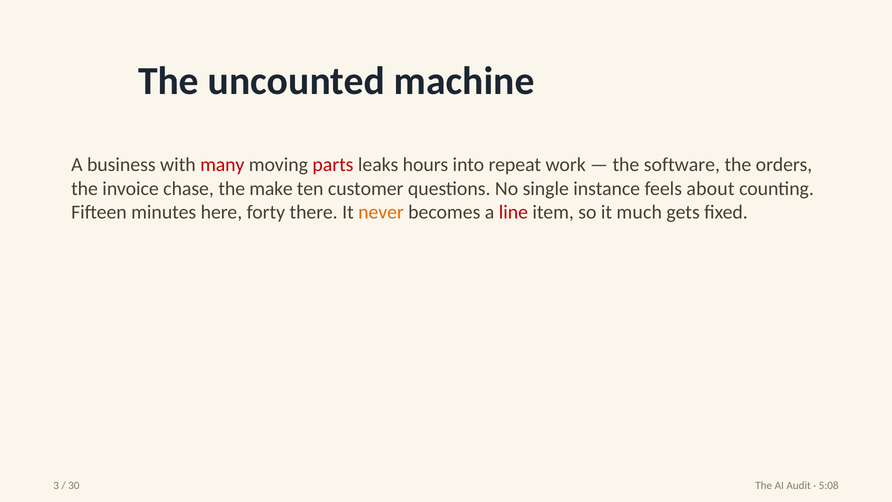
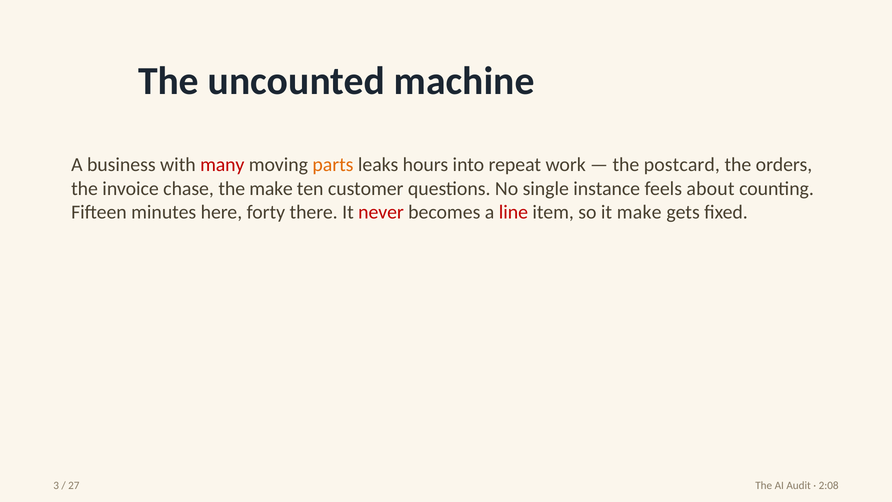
parts colour: red -> orange
software: software -> postcard
never colour: orange -> red
it much: much -> make
30: 30 -> 27
5:08: 5:08 -> 2:08
